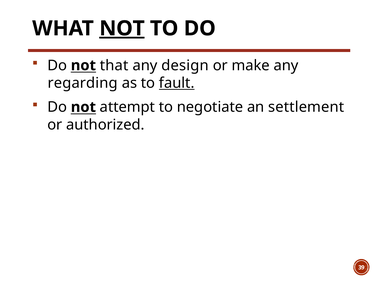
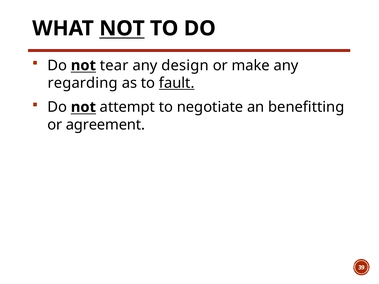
NOT at (122, 28) underline: present -> none
that: that -> tear
settlement: settlement -> benefitting
authorized: authorized -> agreement
